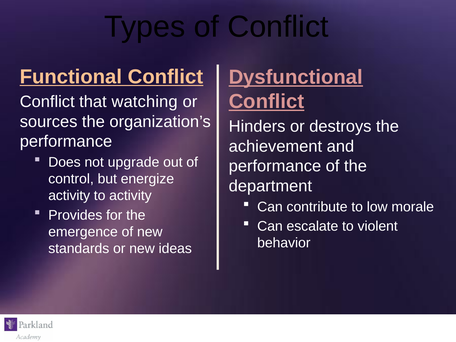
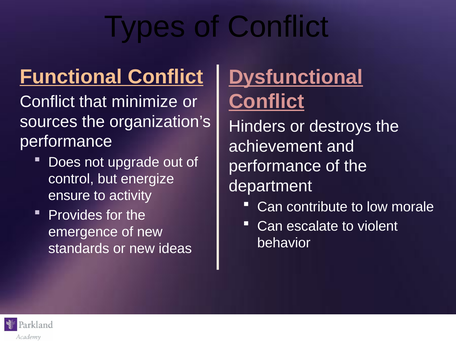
watching: watching -> minimize
activity at (69, 196): activity -> ensure
